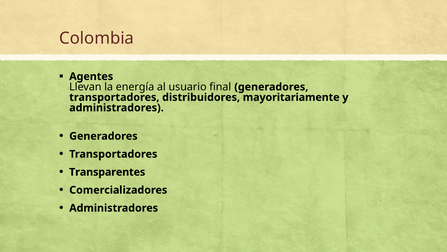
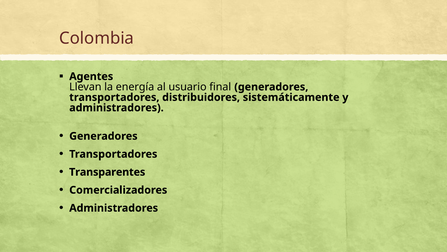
mayoritariamente: mayoritariamente -> sistemáticamente
